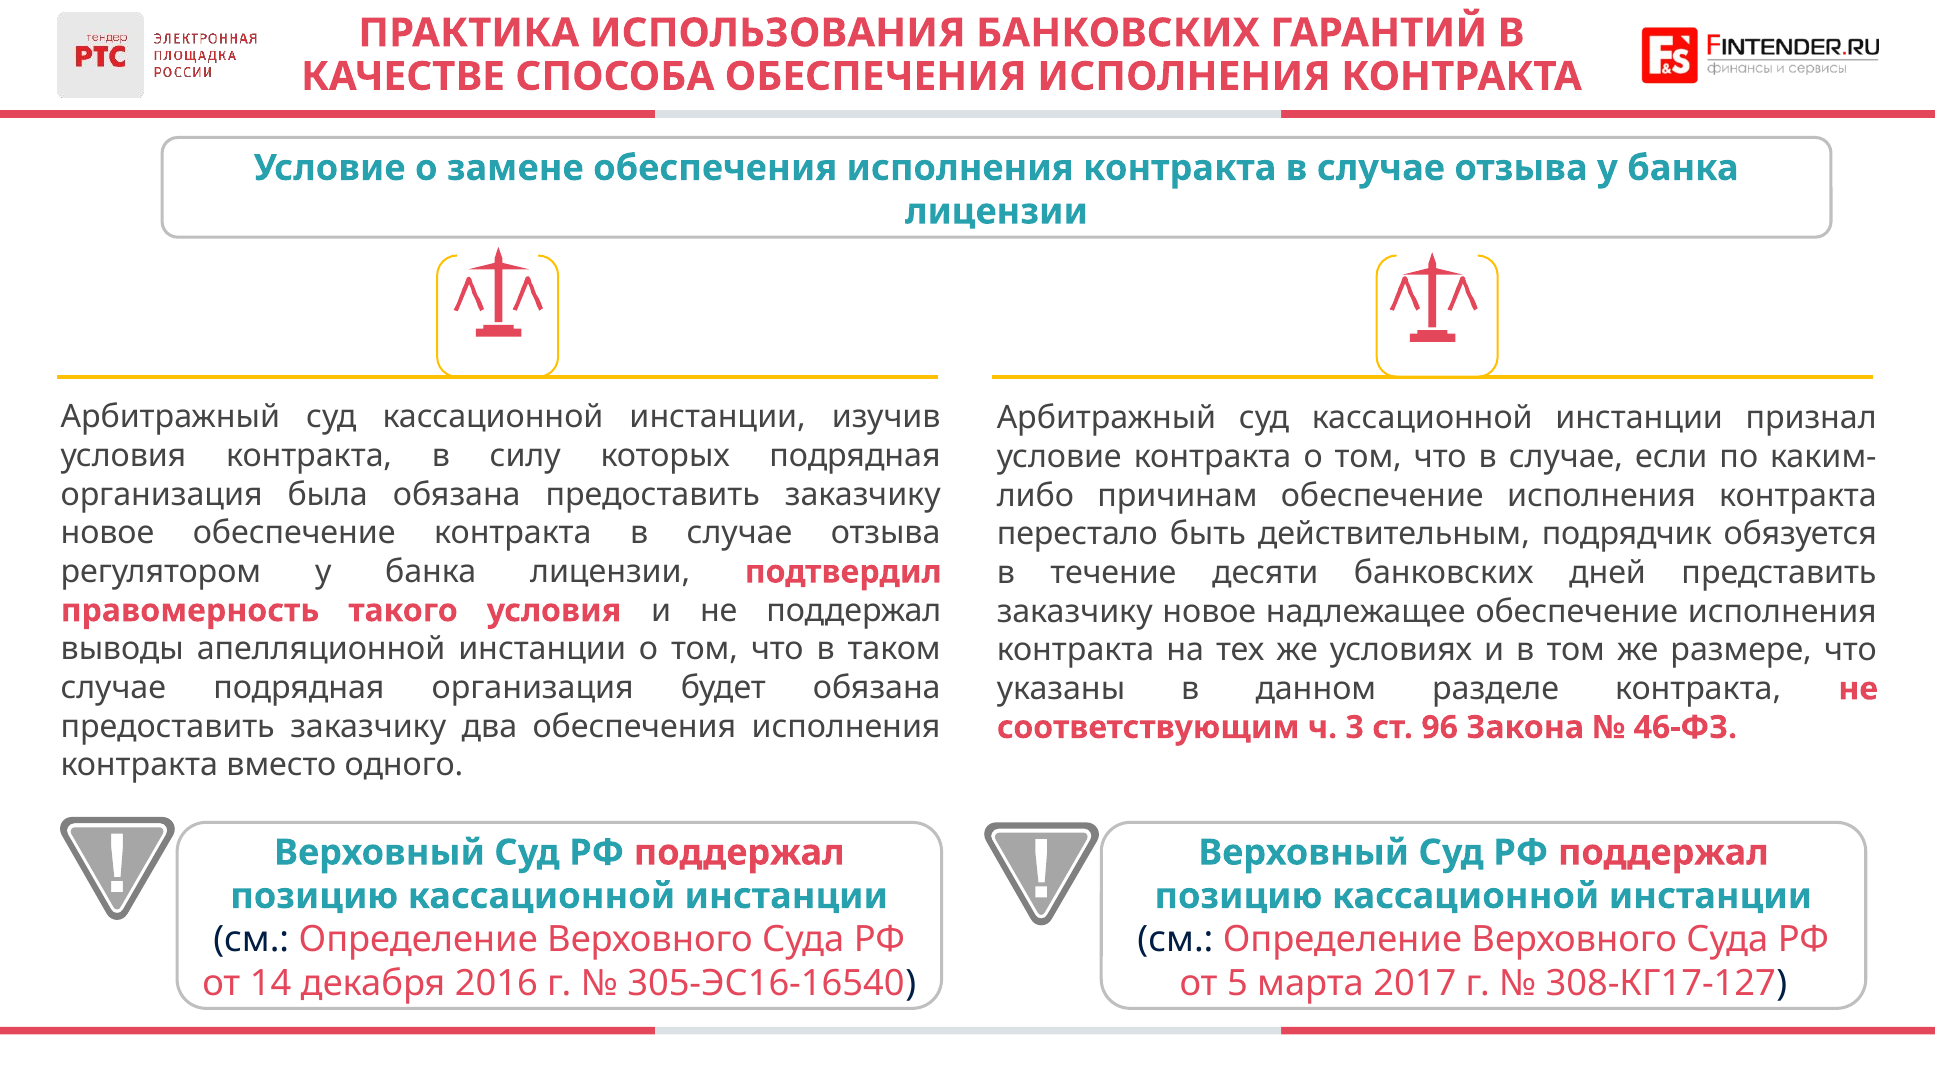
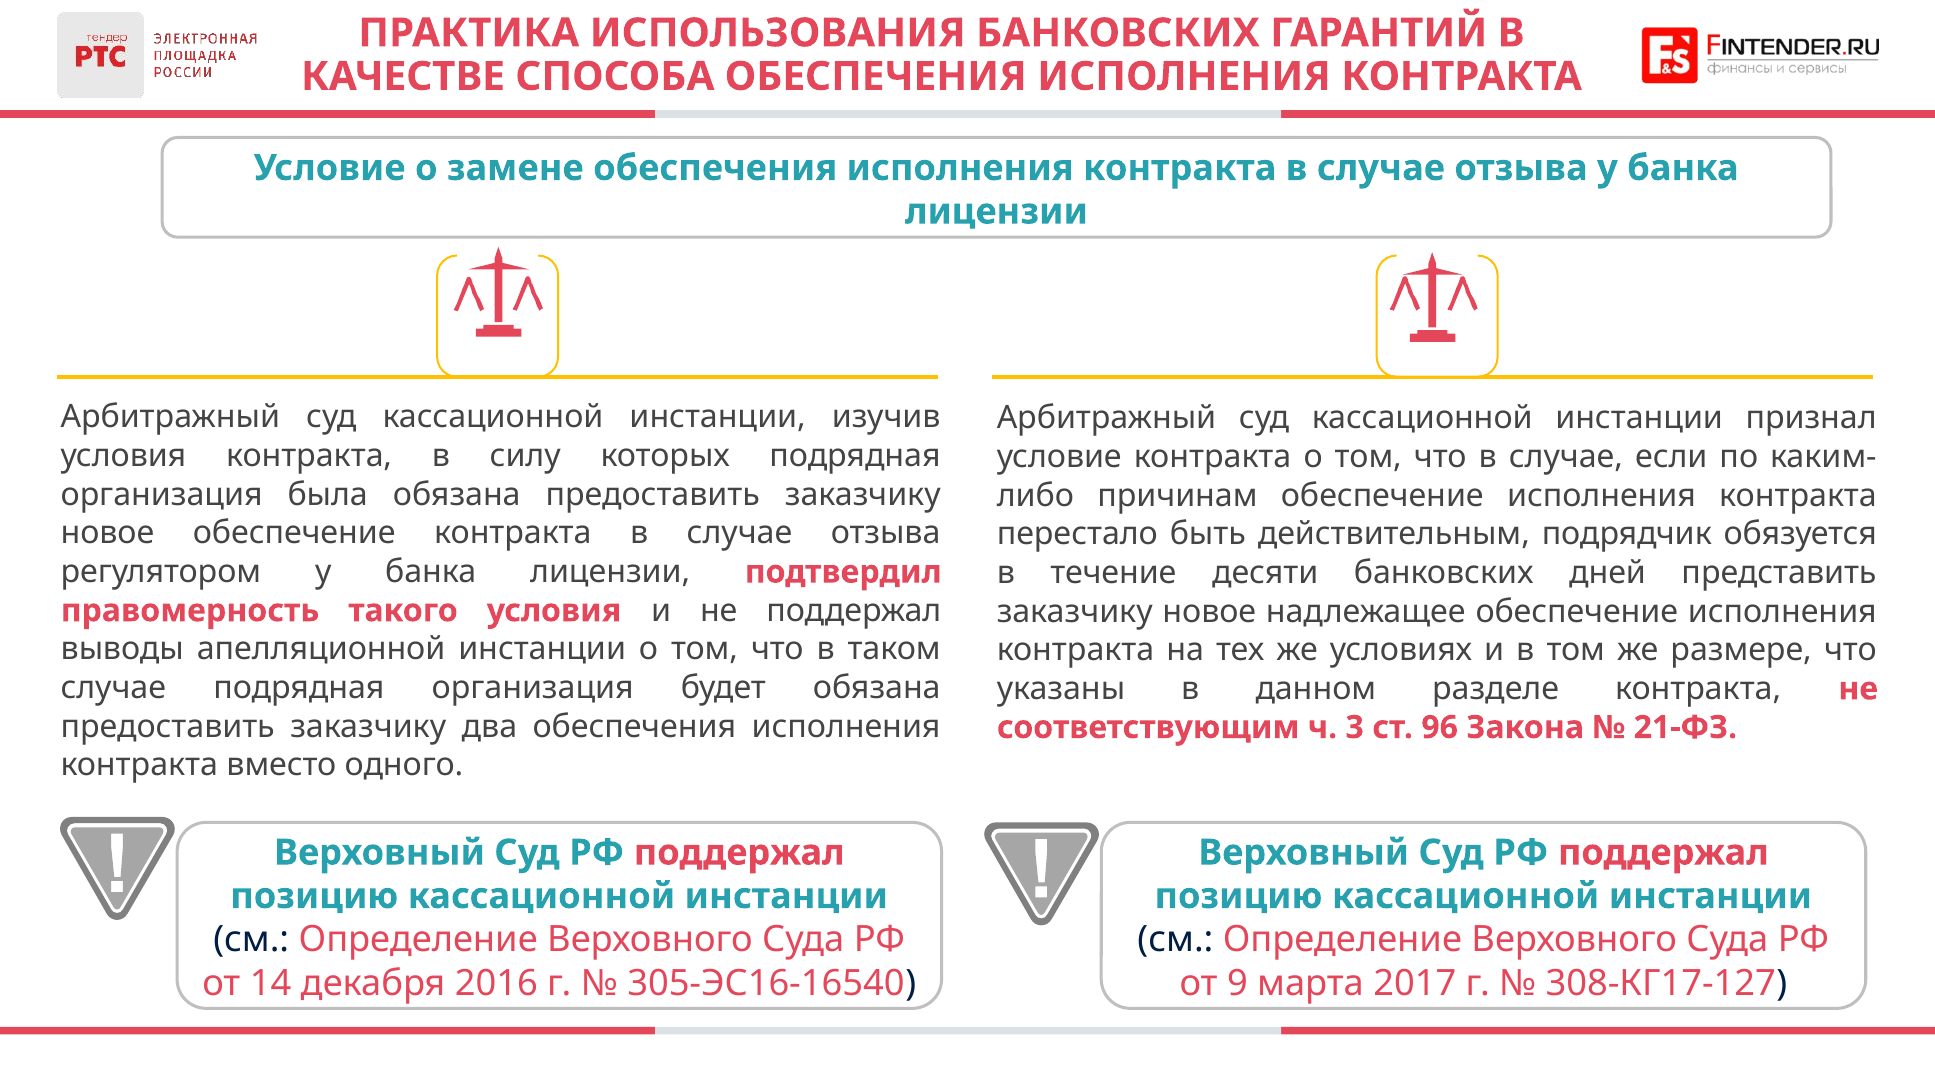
46-ФЗ: 46-ФЗ -> 21-ФЗ
5: 5 -> 9
